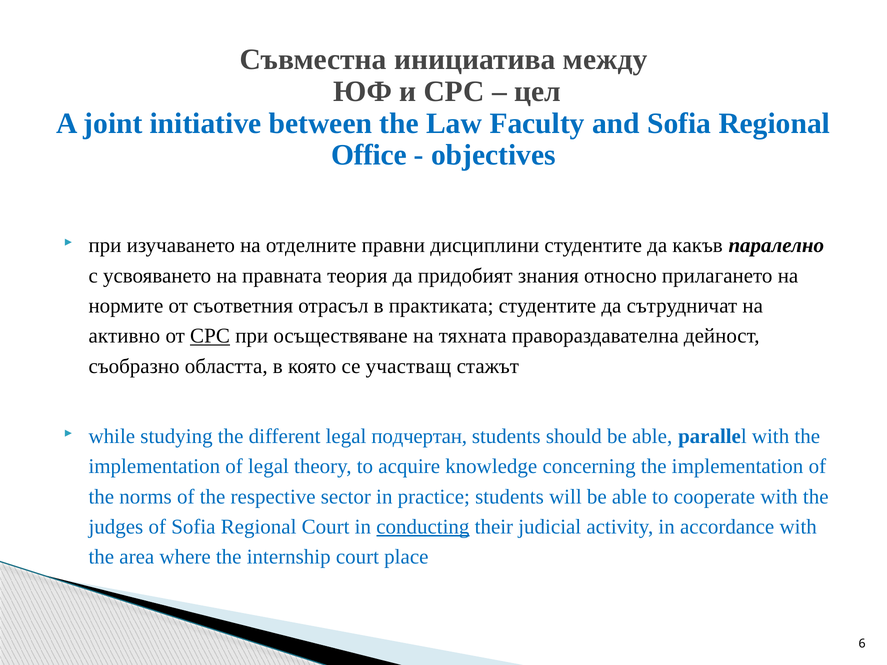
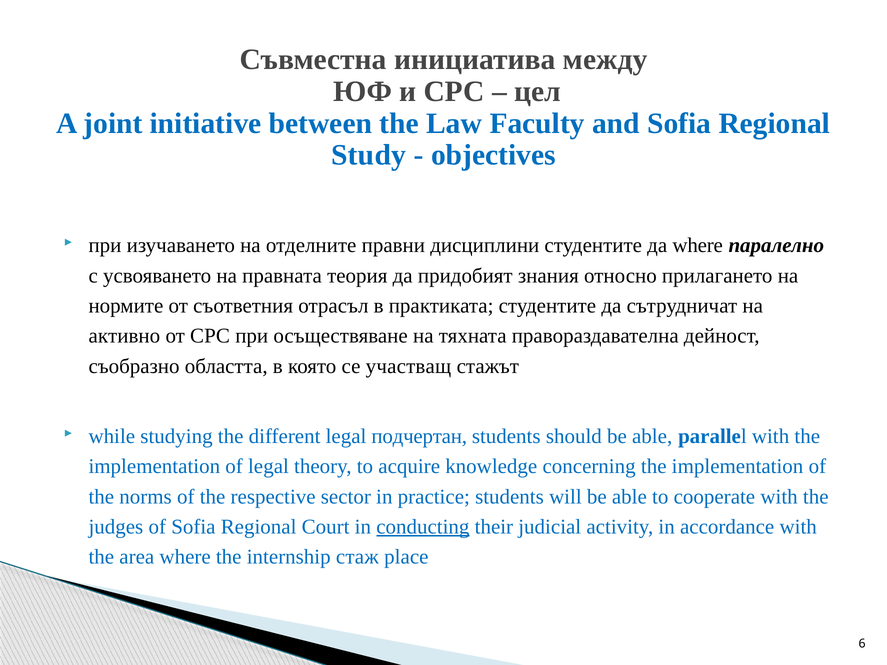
Office: Office -> Study
да какъв: какъв -> where
СРС at (210, 336) underline: present -> none
internship court: court -> стаж
